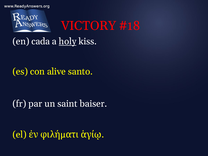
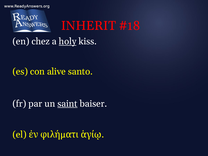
VICTORY: VICTORY -> INHERIT
cada: cada -> chez
saint underline: none -> present
